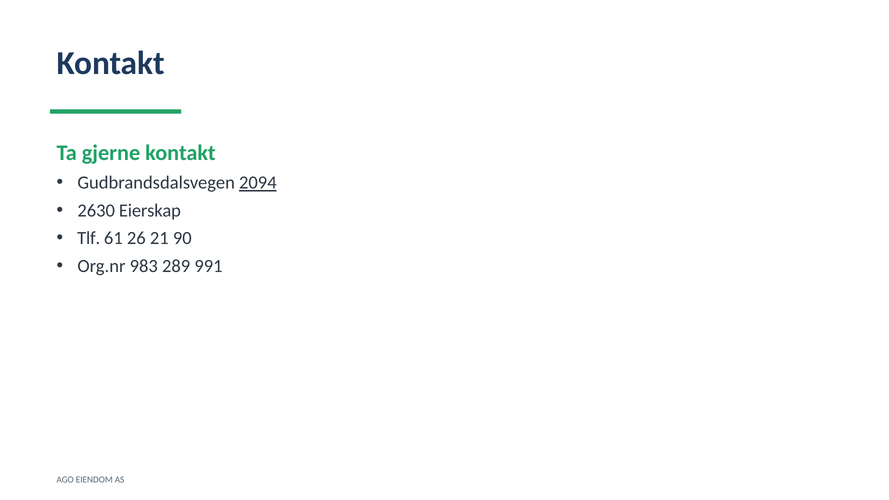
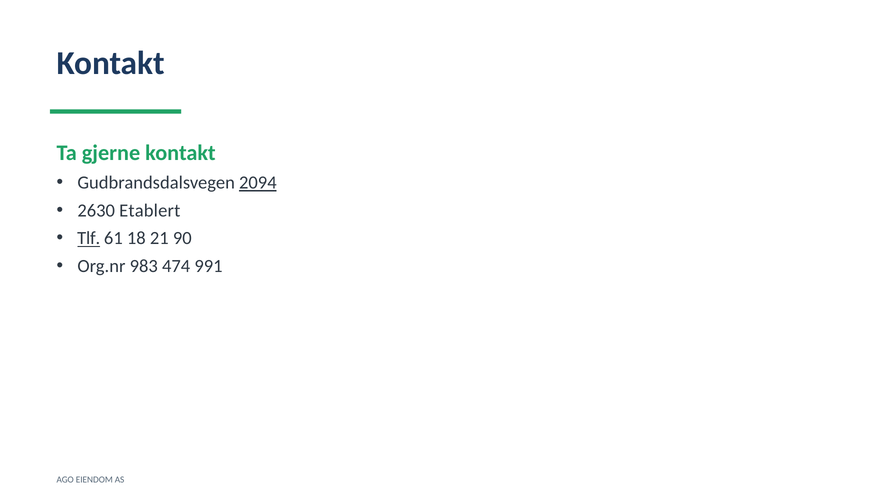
Eierskap: Eierskap -> Etablert
Tlf underline: none -> present
26: 26 -> 18
289: 289 -> 474
